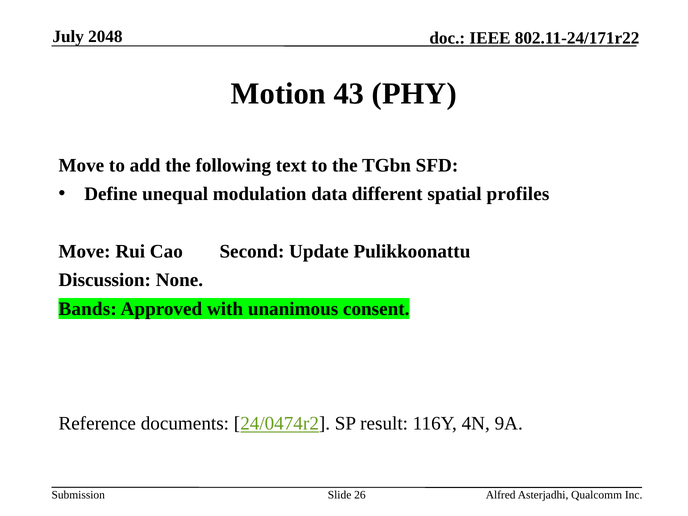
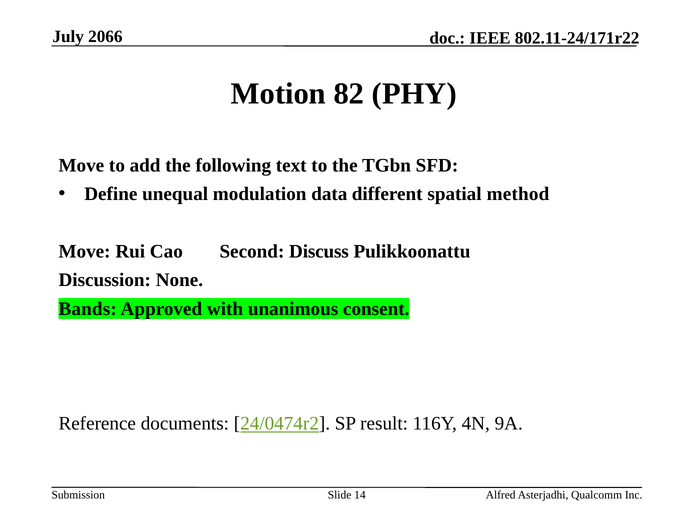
2048: 2048 -> 2066
43: 43 -> 82
profiles: profiles -> method
Update: Update -> Discuss
26: 26 -> 14
